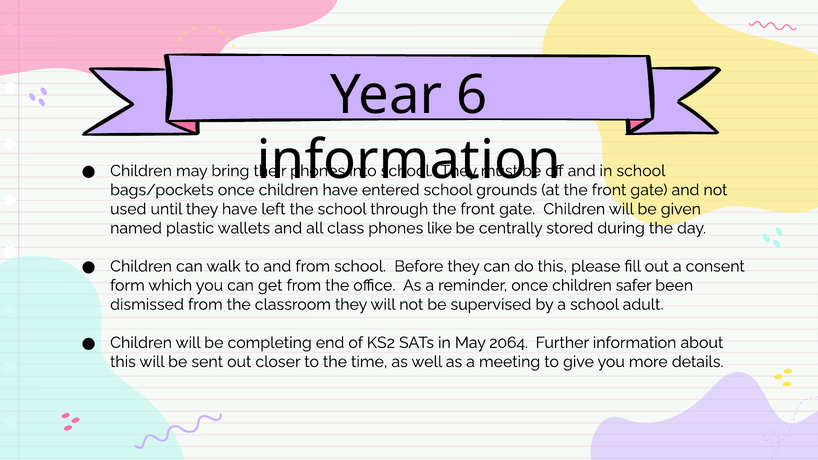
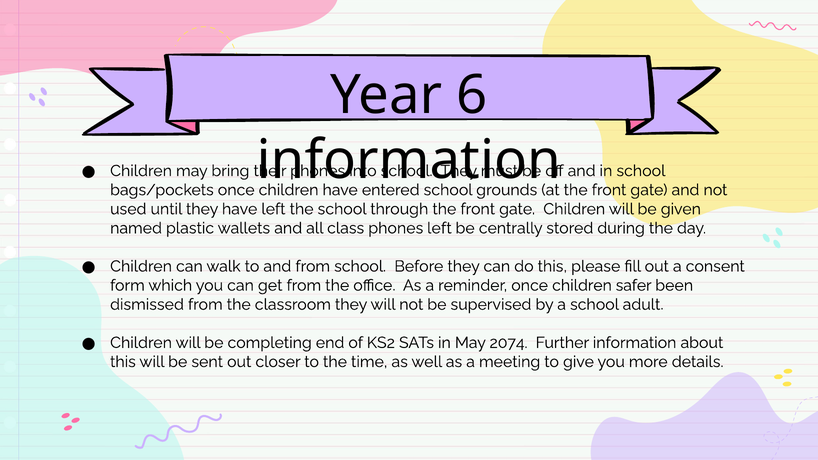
phones like: like -> left
2064: 2064 -> 2074
